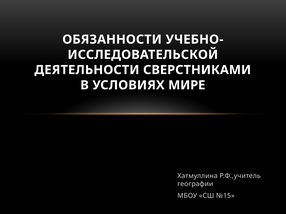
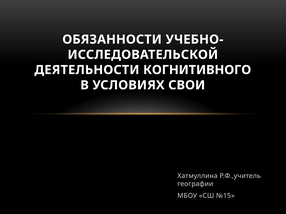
СВЕРСТНИКАМИ: СВЕРСТНИКАМИ -> КОГНИТИВНОГО
МИРЕ: МИРЕ -> СВОИ
